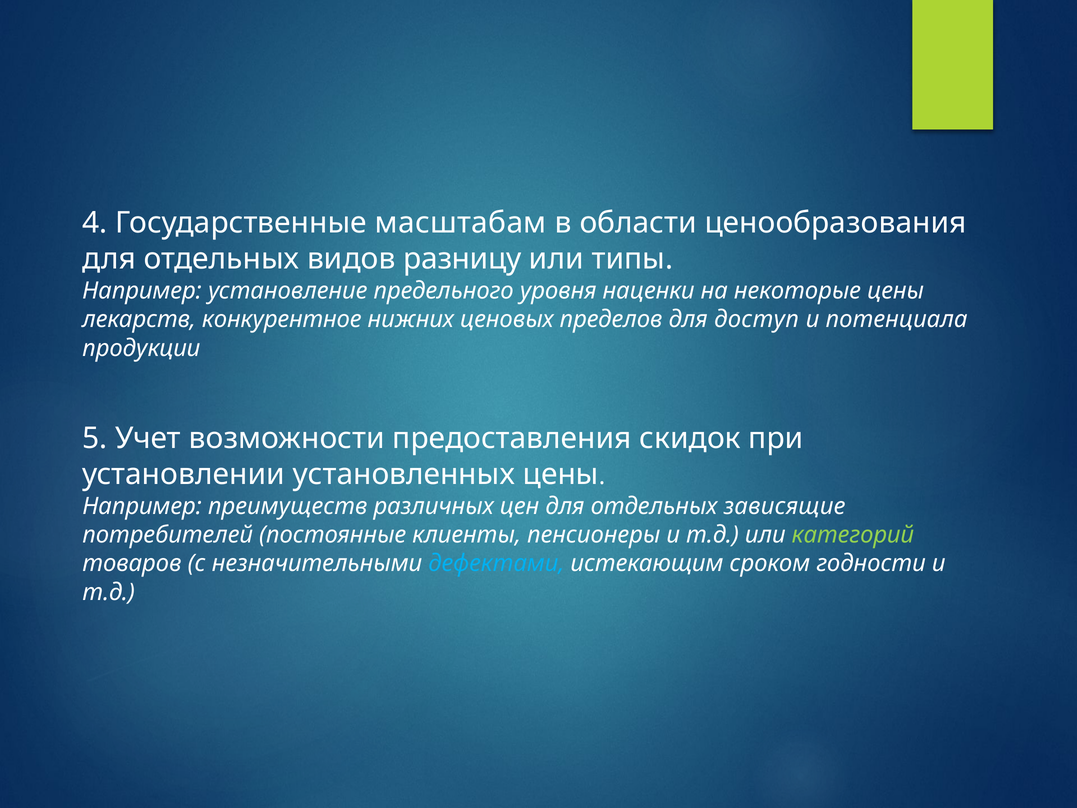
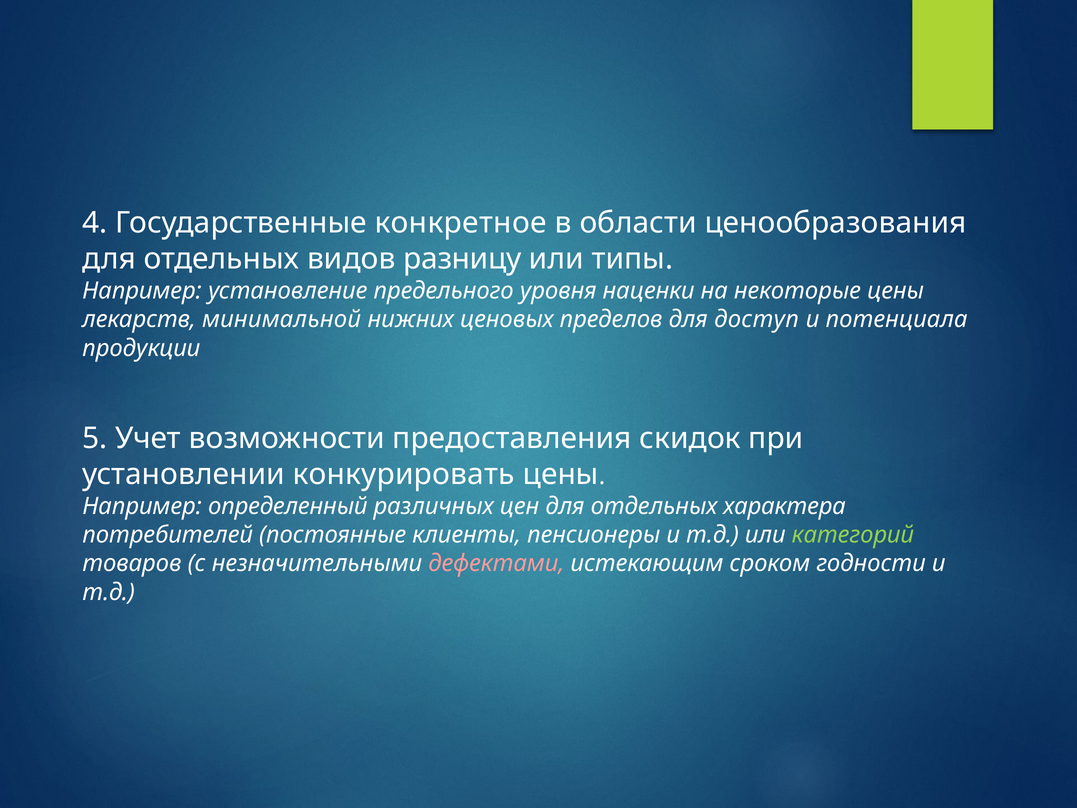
масштабам: масштабам -> конкретное
конкурентное: конкурентное -> минимальной
установленных: установленных -> конкурировать
преимуществ: преимуществ -> определенный
зависящие: зависящие -> характера
дефектами colour: light blue -> pink
